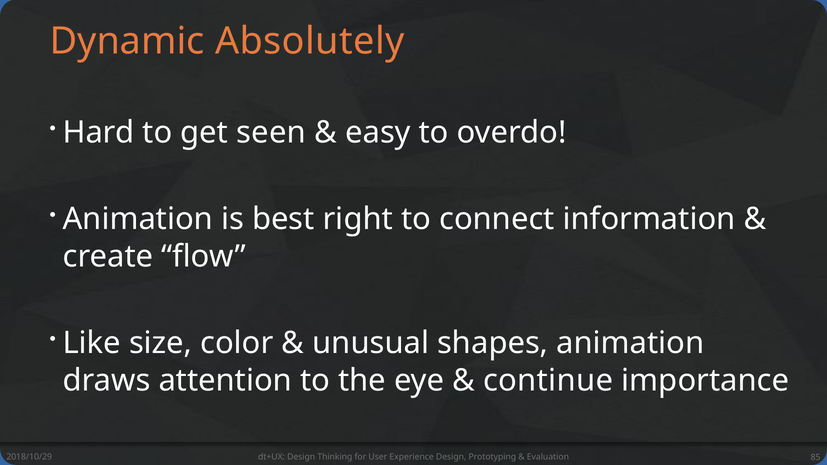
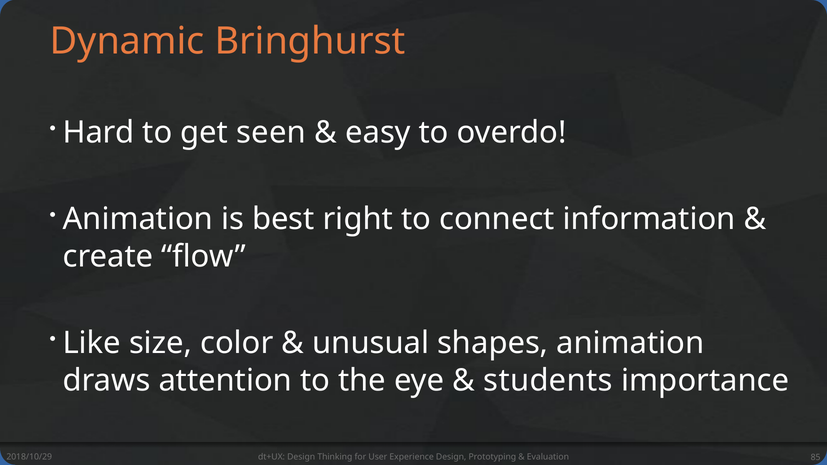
Absolutely: Absolutely -> Bringhurst
continue: continue -> students
